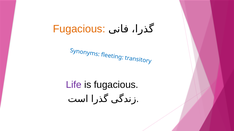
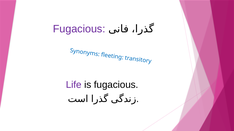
Fugacious at (79, 29) colour: orange -> purple
